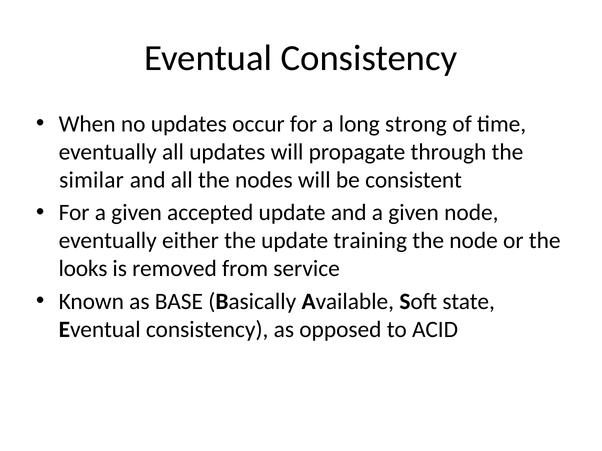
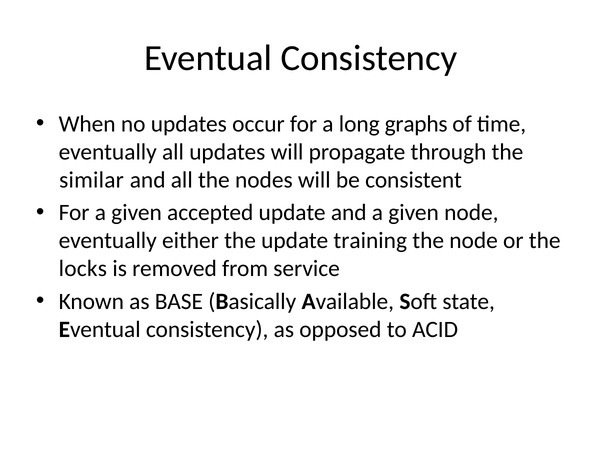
strong: strong -> graphs
looks: looks -> locks
